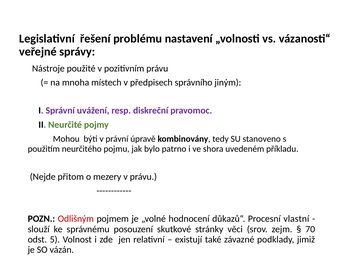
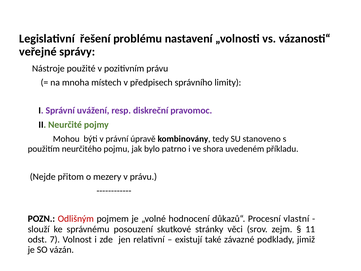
jiným: jiným -> limity
70: 70 -> 11
5: 5 -> 7
